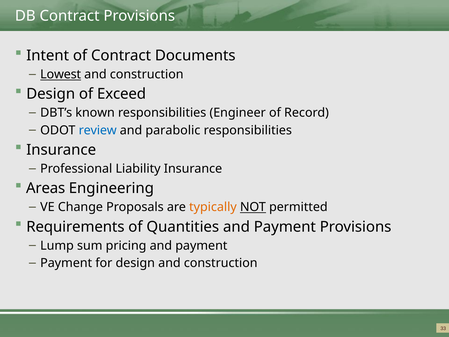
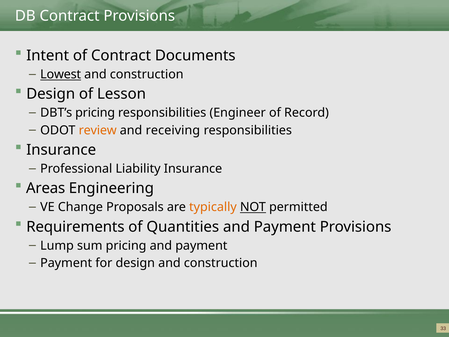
Exceed: Exceed -> Lesson
DBT’s known: known -> pricing
review colour: blue -> orange
parabolic: parabolic -> receiving
